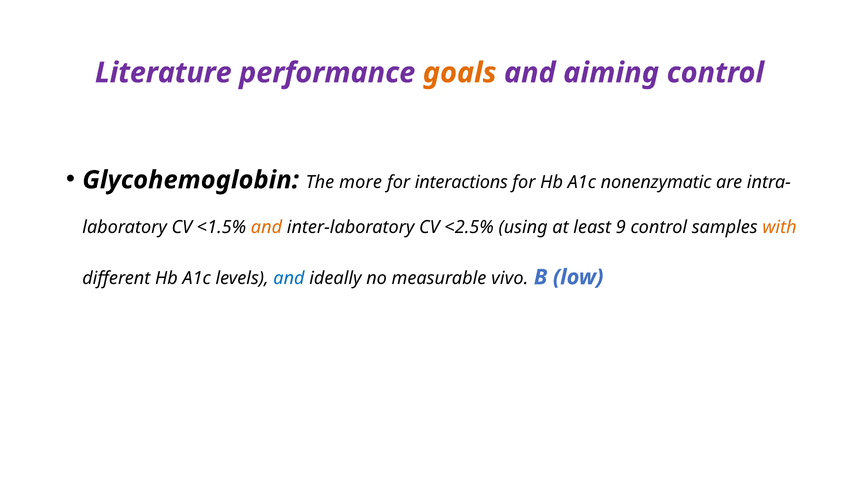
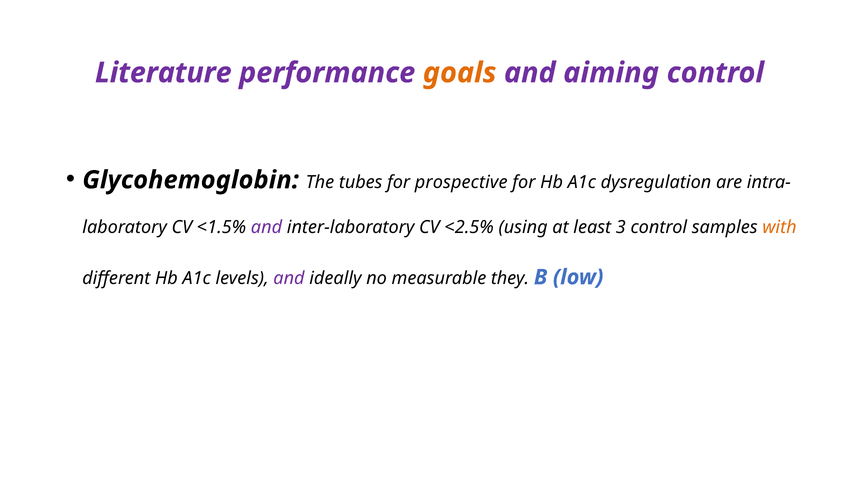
more: more -> tubes
interactions: interactions -> prospective
nonenzymatic: nonenzymatic -> dysregulation
and at (266, 227) colour: orange -> purple
9: 9 -> 3
and at (289, 279) colour: blue -> purple
vivo: vivo -> they
